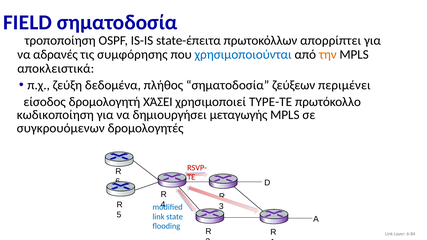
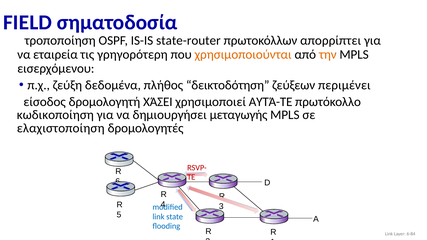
state-έπειτα: state-έπειτα -> state-router
αδρανές: αδρανές -> εταιρεία
συμφόρησης: συμφόρησης -> γρηγορότερη
χρησιμοποιούνται colour: blue -> orange
αποκλειστικά: αποκλειστικά -> εισερχόμενου
πλήθος σηματοδοσία: σηματοδοσία -> δεικτοδότηση
TYPE-TE: TYPE-TE -> ΑΥΤΆ-TE
συγκρουόμενων: συγκρουόμενων -> ελαχιστοποίηση
